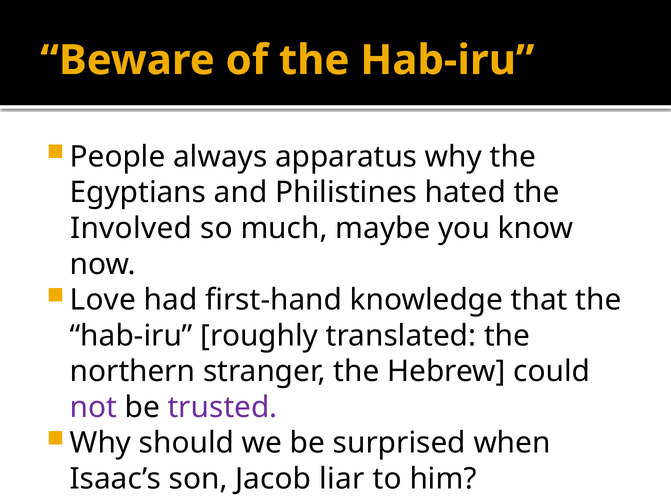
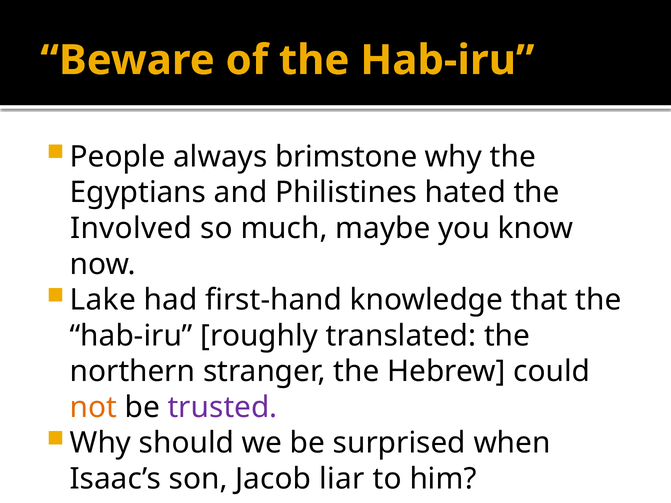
apparatus: apparatus -> brimstone
Love: Love -> Lake
not colour: purple -> orange
